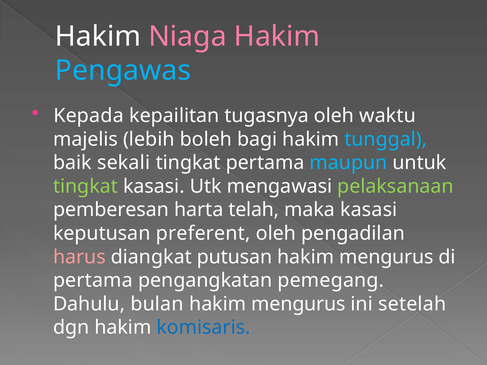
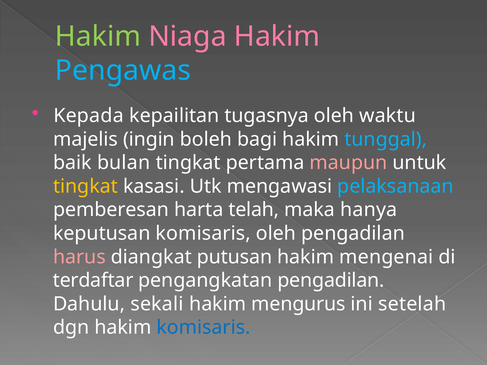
Hakim at (98, 36) colour: white -> light green
lebih: lebih -> ingin
sekali: sekali -> bulan
maupun colour: light blue -> pink
tingkat at (85, 186) colour: light green -> yellow
pelaksanaan colour: light green -> light blue
maka kasasi: kasasi -> hanya
keputusan preferent: preferent -> komisaris
mengurus at (386, 257): mengurus -> mengenai
pertama at (93, 281): pertama -> terdaftar
pengangkatan pemegang: pemegang -> pengadilan
bulan: bulan -> sekali
